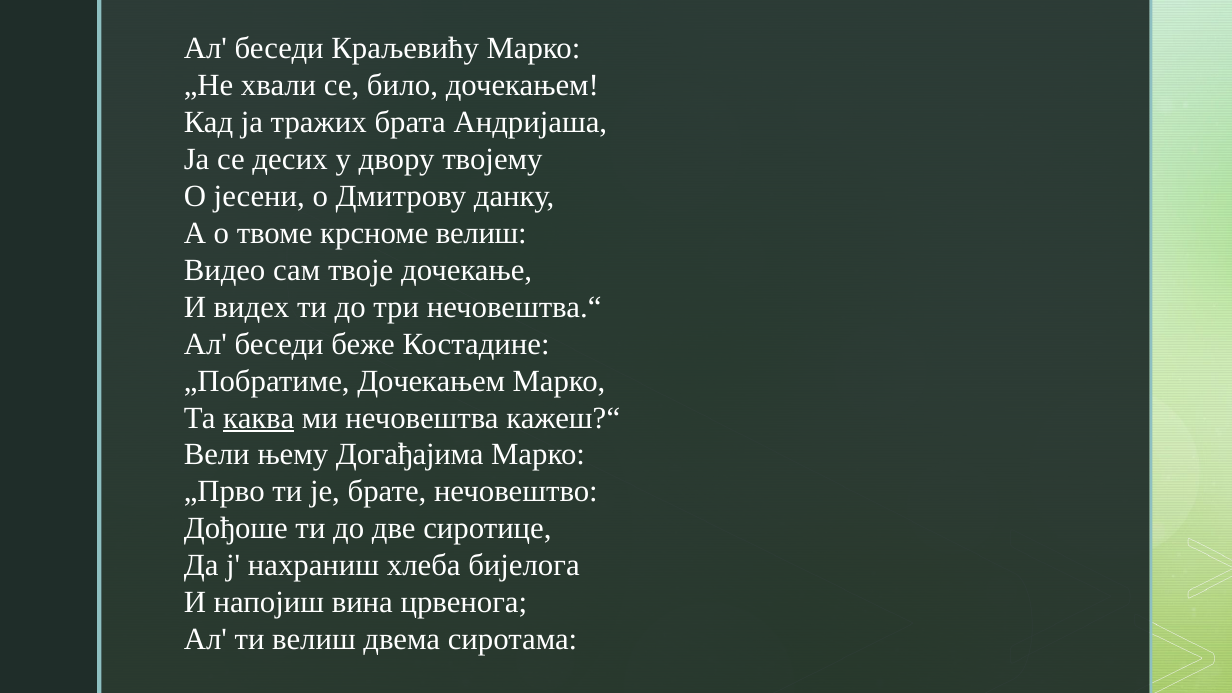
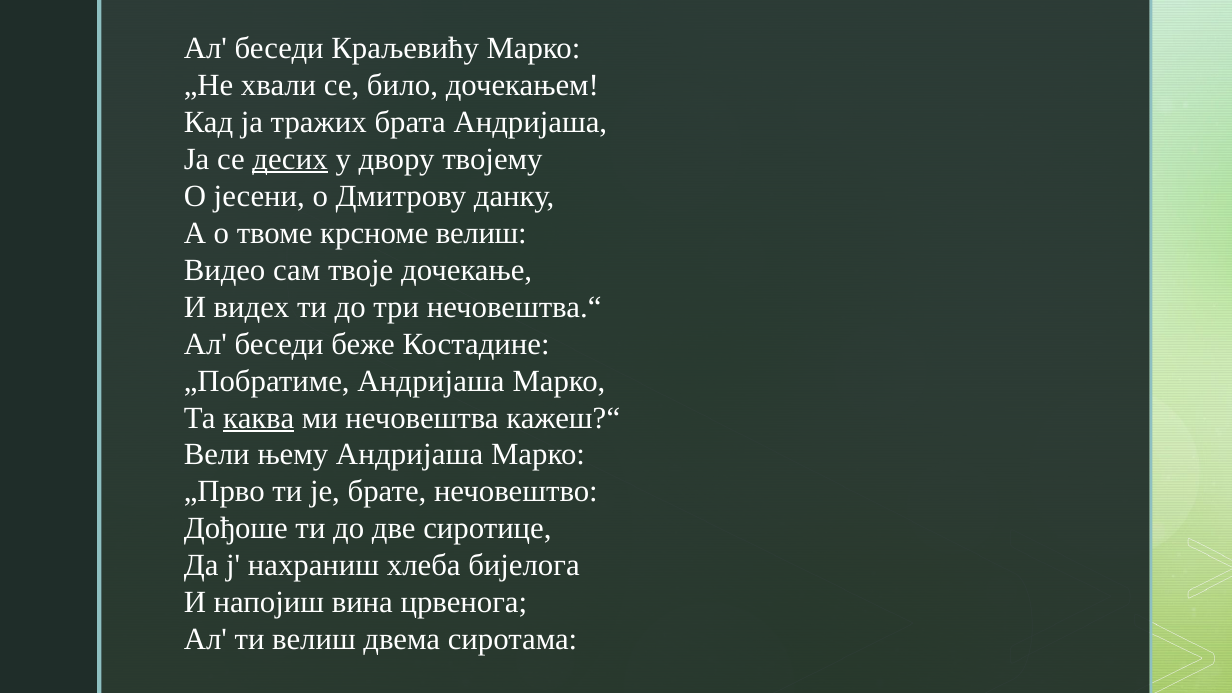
десих underline: none -> present
„Побратиме Дочекањем: Дочекањем -> Андријаша
њему Догађајима: Догађајима -> Андријаша
